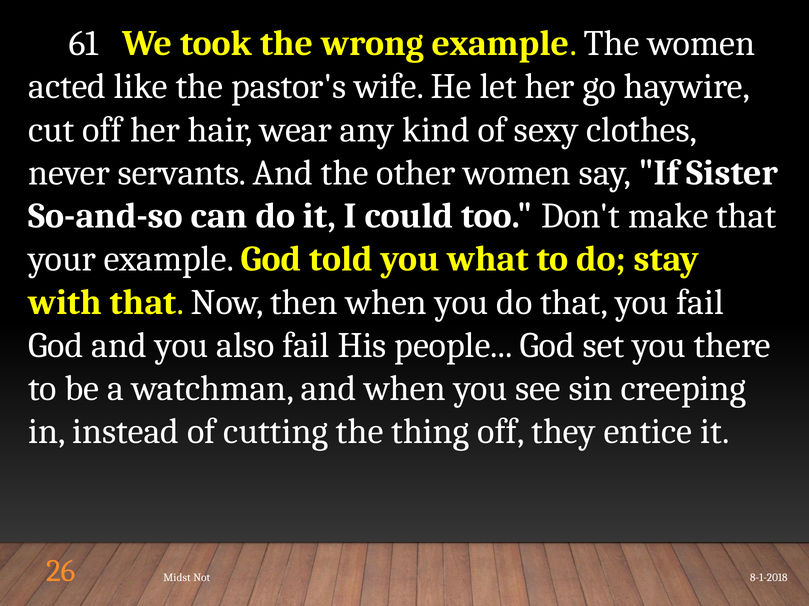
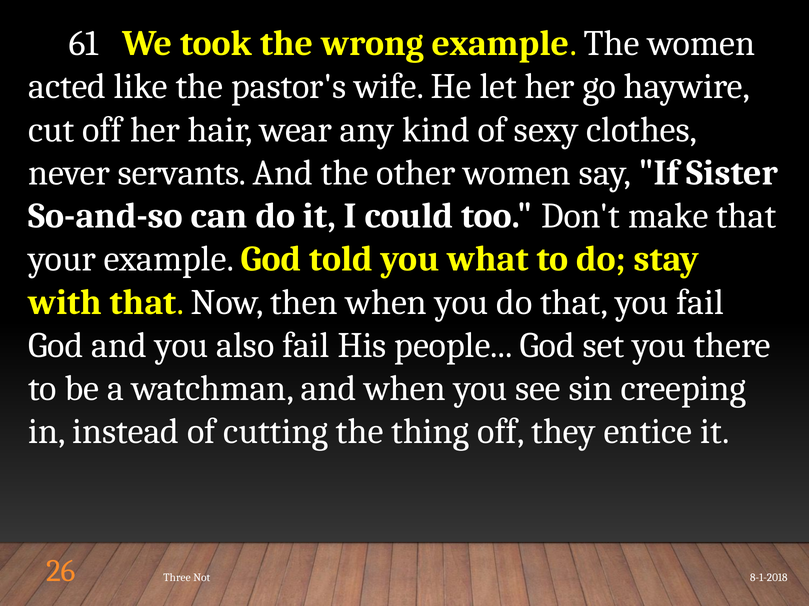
Midst: Midst -> Three
